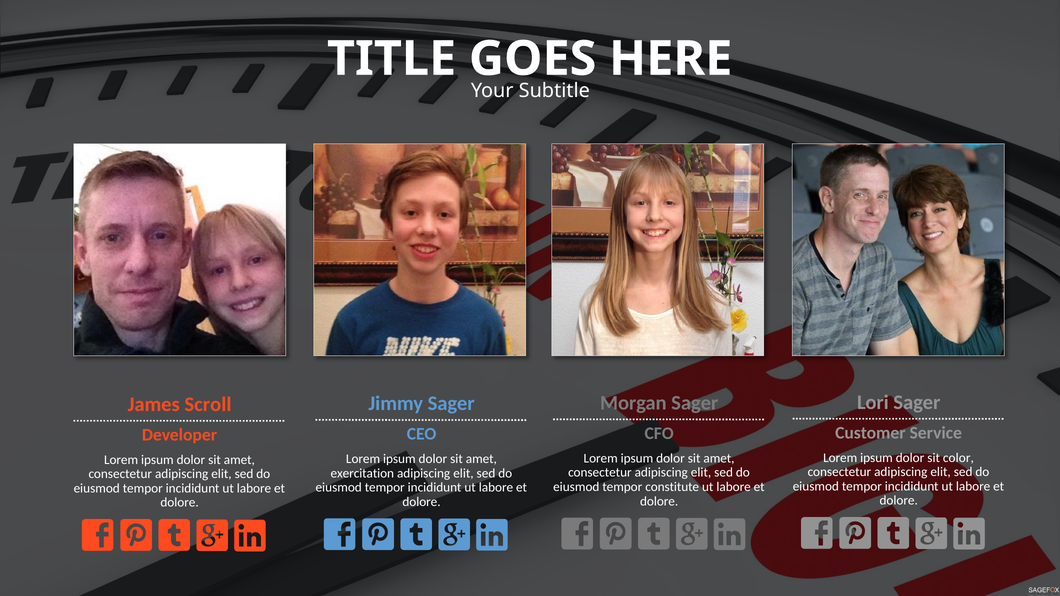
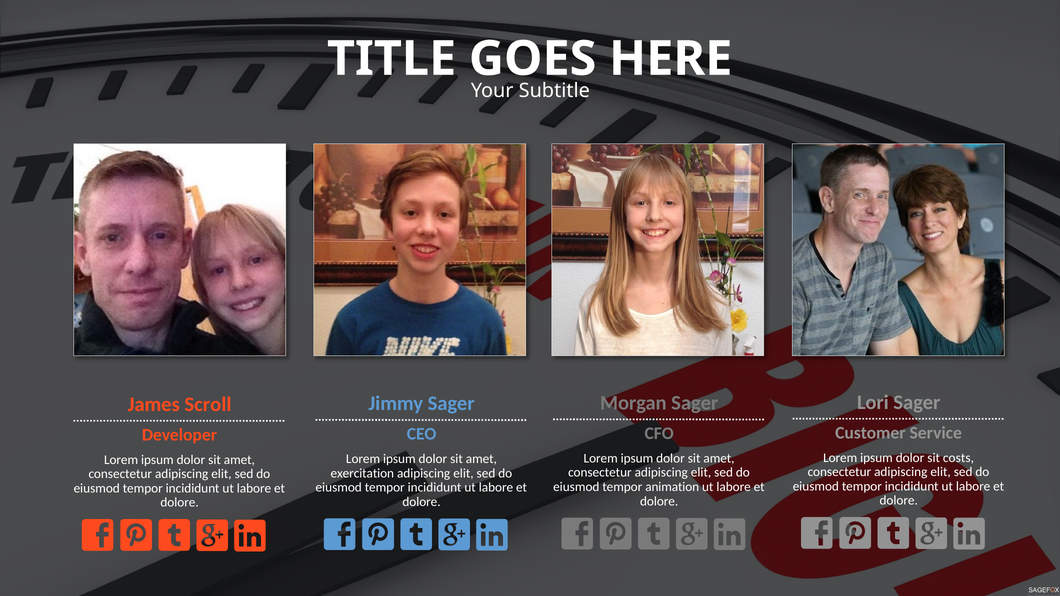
color: color -> costs
constitute: constitute -> animation
